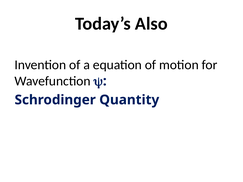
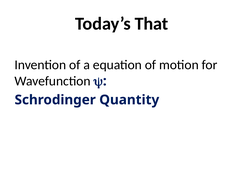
Also: Also -> That
